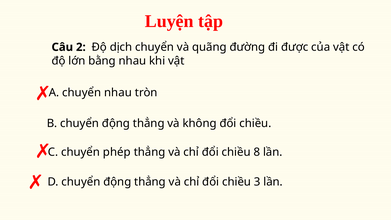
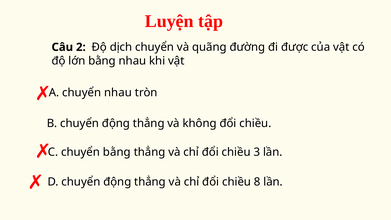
chuyển phép: phép -> bằng
8: 8 -> 3
3: 3 -> 8
